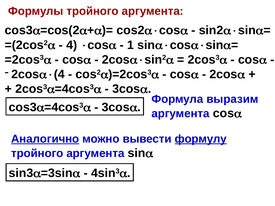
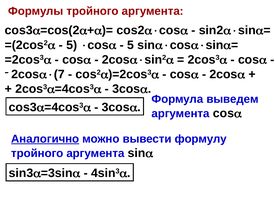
4 at (72, 45): 4 -> 5
1 at (131, 45): 1 -> 5
4 at (59, 74): 4 -> 7
выразим: выразим -> выведем
формулу underline: present -> none
